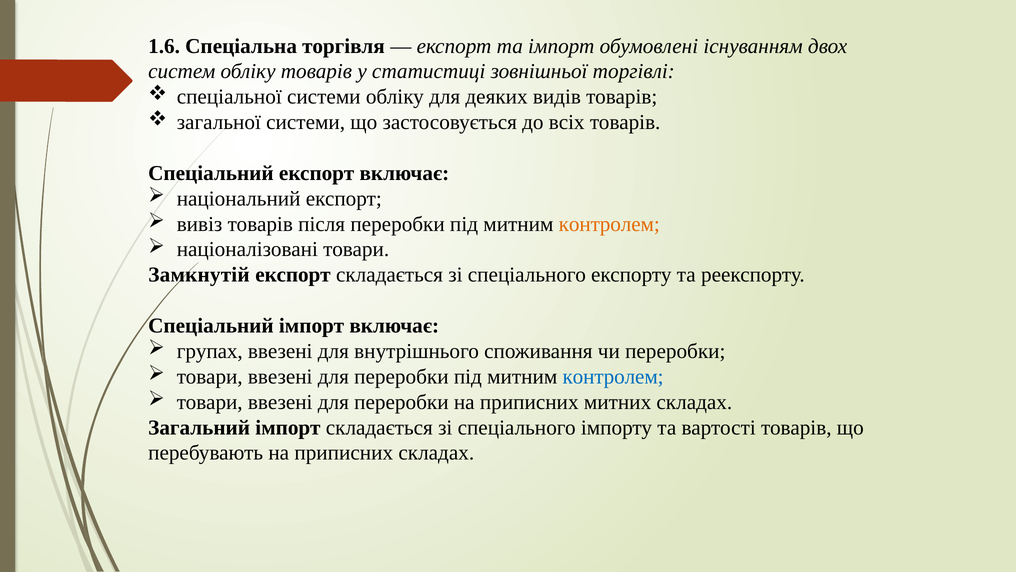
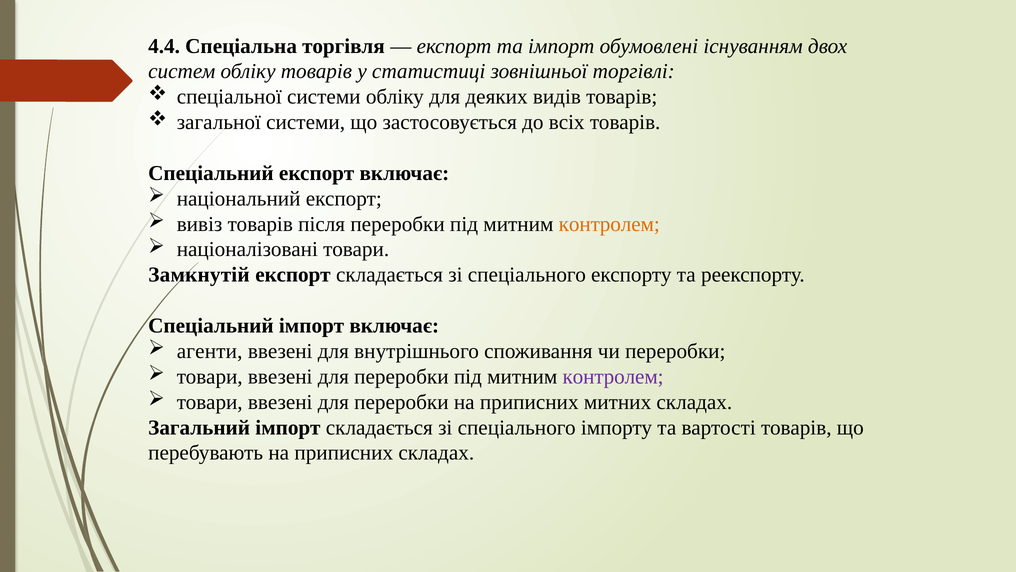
1.6: 1.6 -> 4.4
групах: групах -> агенти
контролем at (613, 376) colour: blue -> purple
